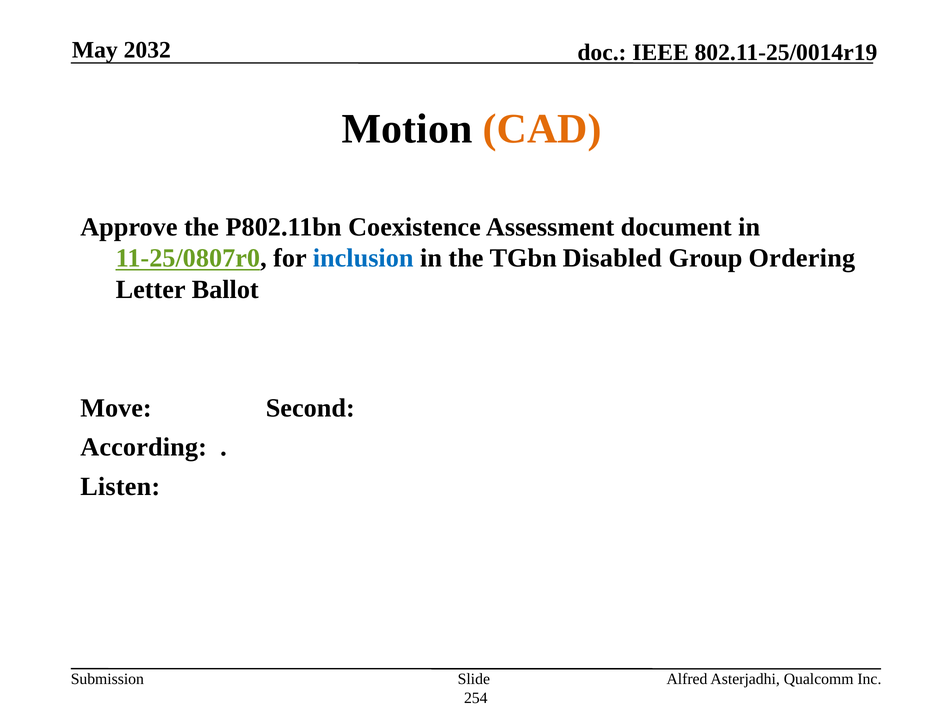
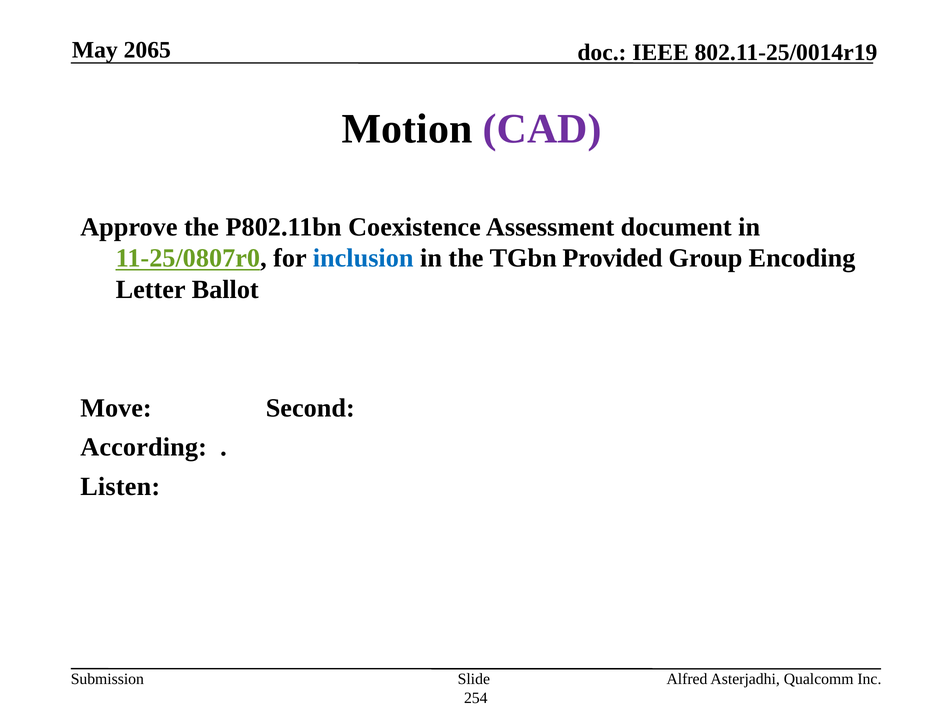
2032: 2032 -> 2065
CAD colour: orange -> purple
Disabled: Disabled -> Provided
Ordering: Ordering -> Encoding
